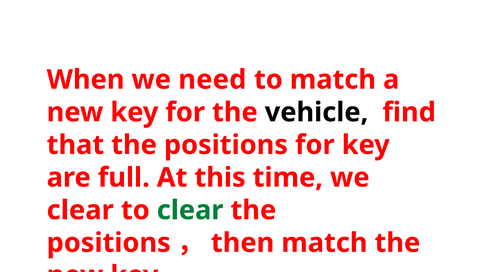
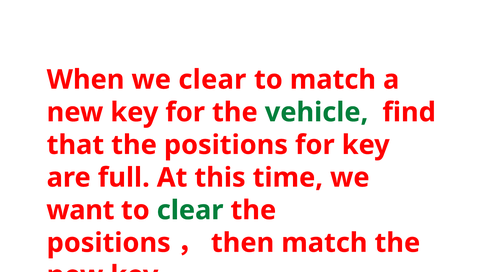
we need: need -> clear
vehicle colour: black -> green
clear at (80, 210): clear -> want
